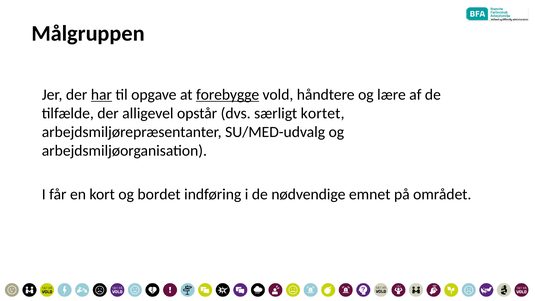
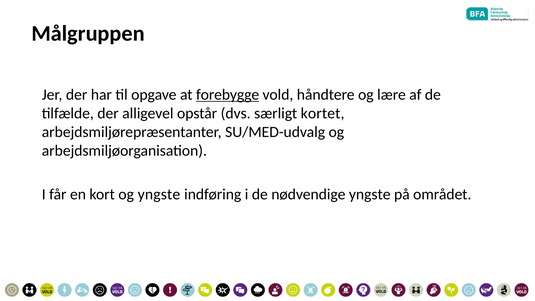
har underline: present -> none
og bordet: bordet -> yngste
nødvendige emnet: emnet -> yngste
